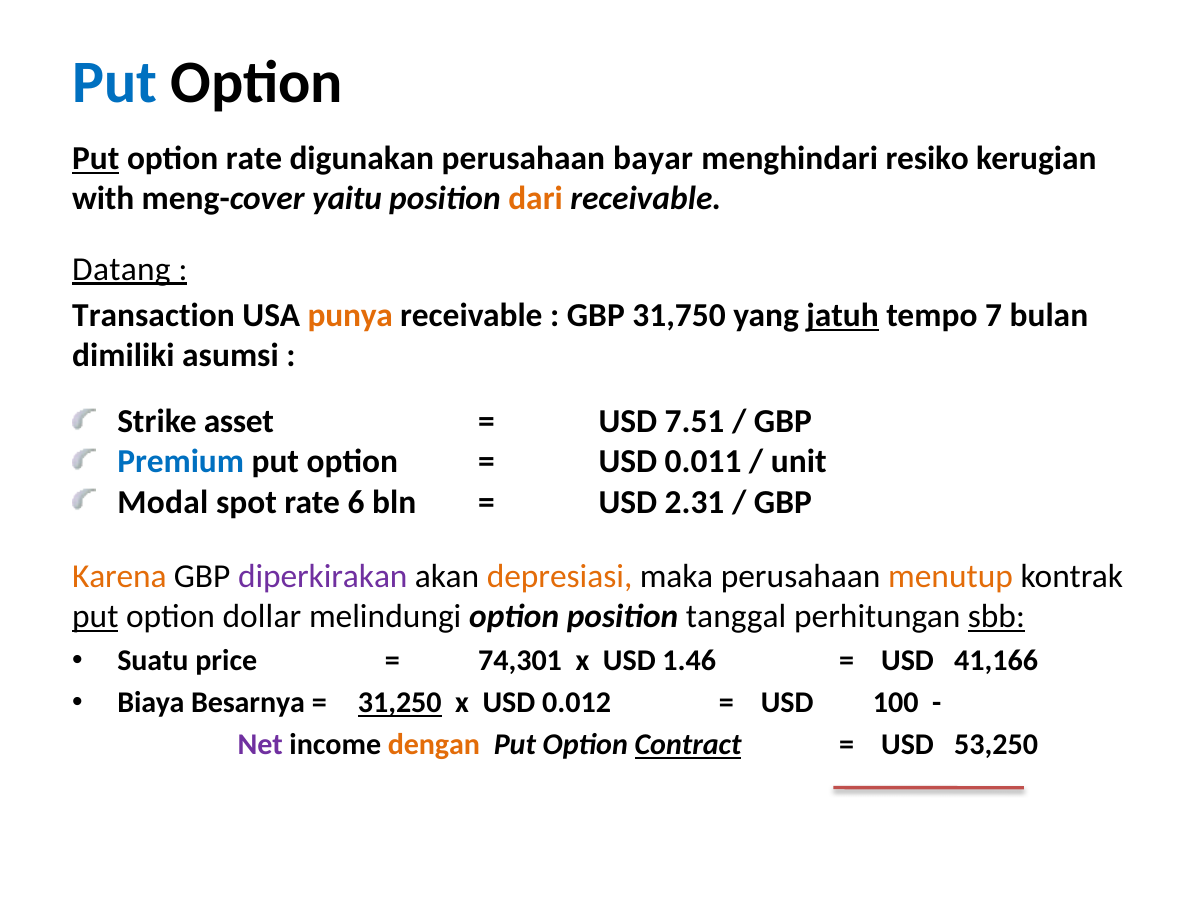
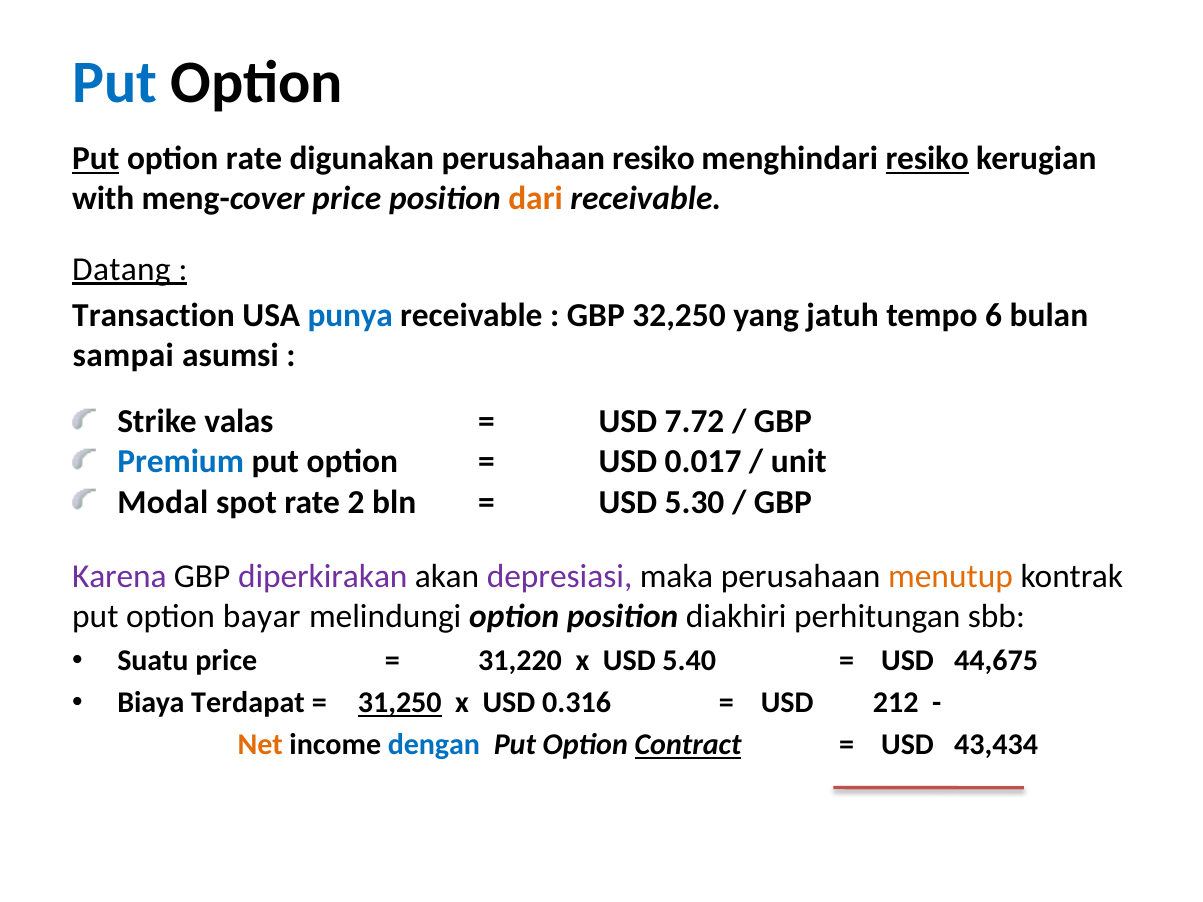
perusahaan bayar: bayar -> resiko
resiko at (927, 159) underline: none -> present
meng-cover yaitu: yaitu -> price
punya colour: orange -> blue
31,750: 31,750 -> 32,250
jatuh underline: present -> none
7: 7 -> 6
dimiliki: dimiliki -> sampai
asset: asset -> valas
7.51: 7.51 -> 7.72
0.011: 0.011 -> 0.017
6: 6 -> 2
2.31: 2.31 -> 5.30
Karena colour: orange -> purple
depresiasi colour: orange -> purple
put at (95, 617) underline: present -> none
dollar: dollar -> bayar
tanggal: tanggal -> diakhiri
sbb underline: present -> none
74,301: 74,301 -> 31,220
1.46: 1.46 -> 5.40
41,166: 41,166 -> 44,675
Besarnya: Besarnya -> Terdapat
0.012: 0.012 -> 0.316
100: 100 -> 212
Net colour: purple -> orange
dengan colour: orange -> blue
53,250: 53,250 -> 43,434
